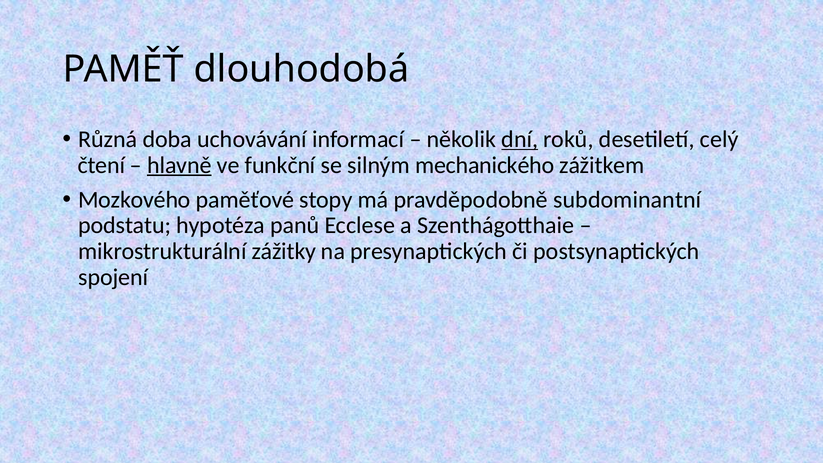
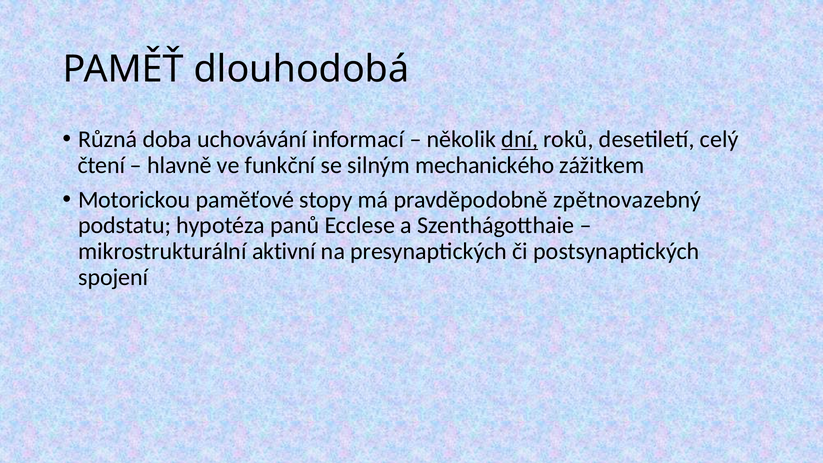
hlavně underline: present -> none
Mozkového: Mozkového -> Motorickou
subdominantní: subdominantní -> zpětnovazebný
zážitky: zážitky -> aktivní
